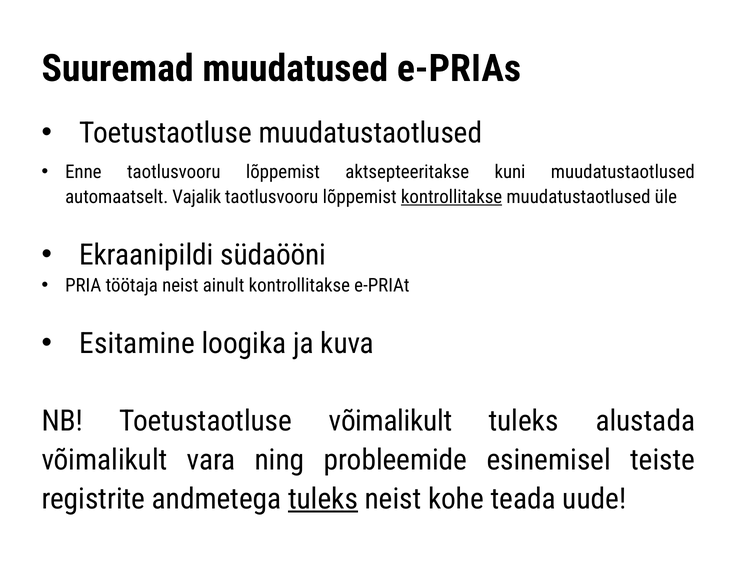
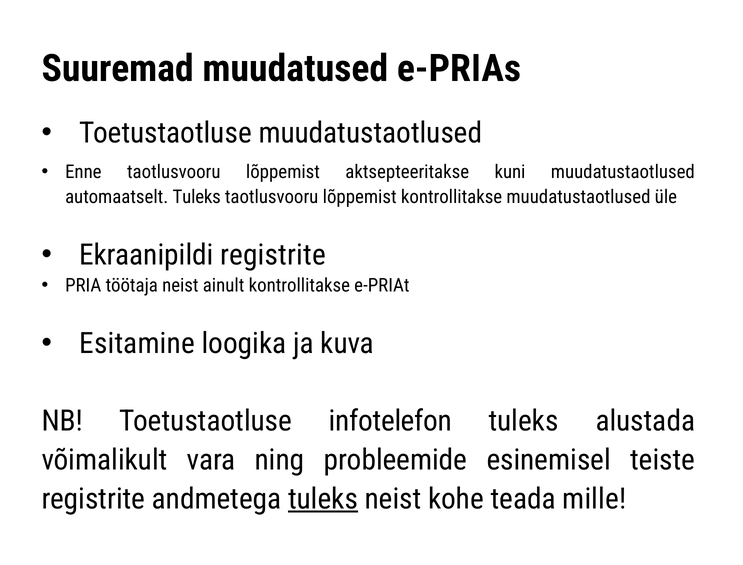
automaatselt Vajalik: Vajalik -> Tuleks
kontrollitakse at (452, 197) underline: present -> none
Ekraanipildi südaööni: südaööni -> registrite
Toetustaotluse võimalikult: võimalikult -> infotelefon
uude: uude -> mille
